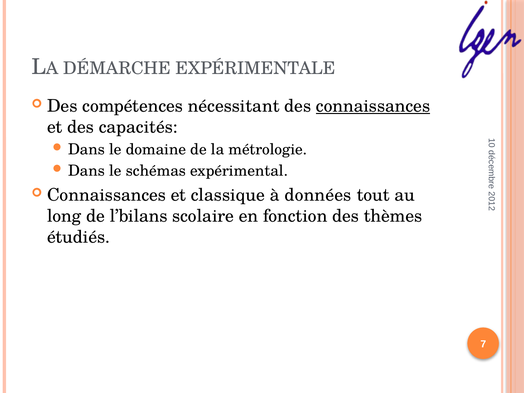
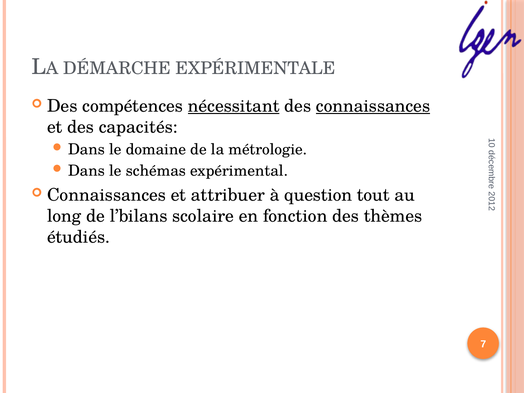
nécessitant underline: none -> present
classique: classique -> attribuer
données: données -> question
